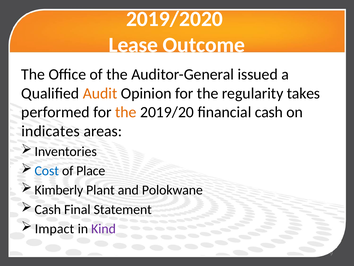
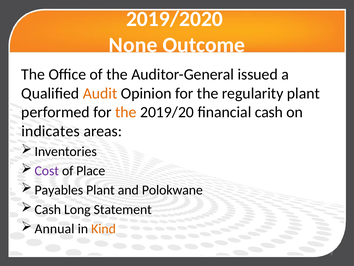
Lease: Lease -> None
regularity takes: takes -> plant
Cost colour: blue -> purple
Kimberly: Kimberly -> Payables
Final: Final -> Long
Impact: Impact -> Annual
Kind colour: purple -> orange
